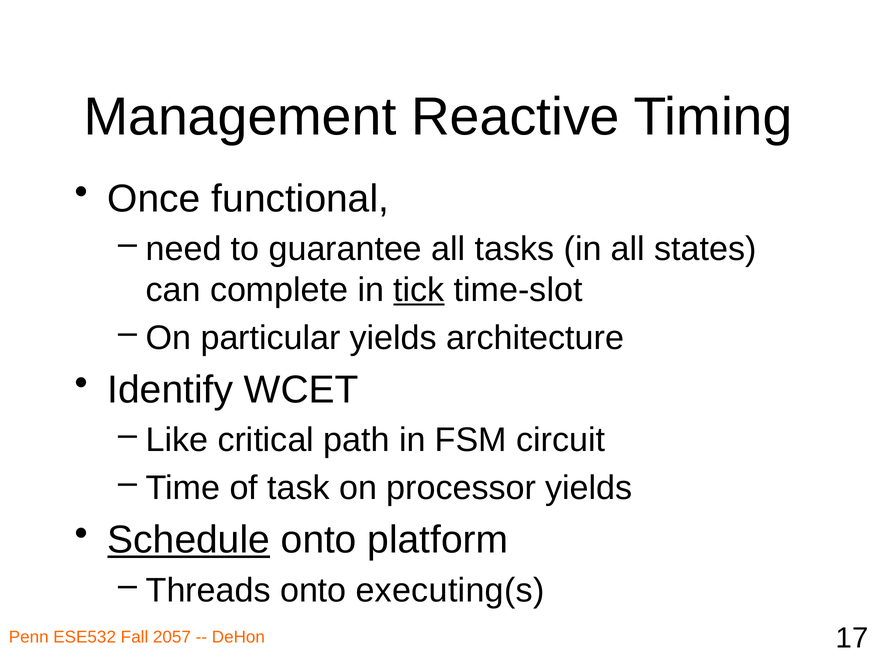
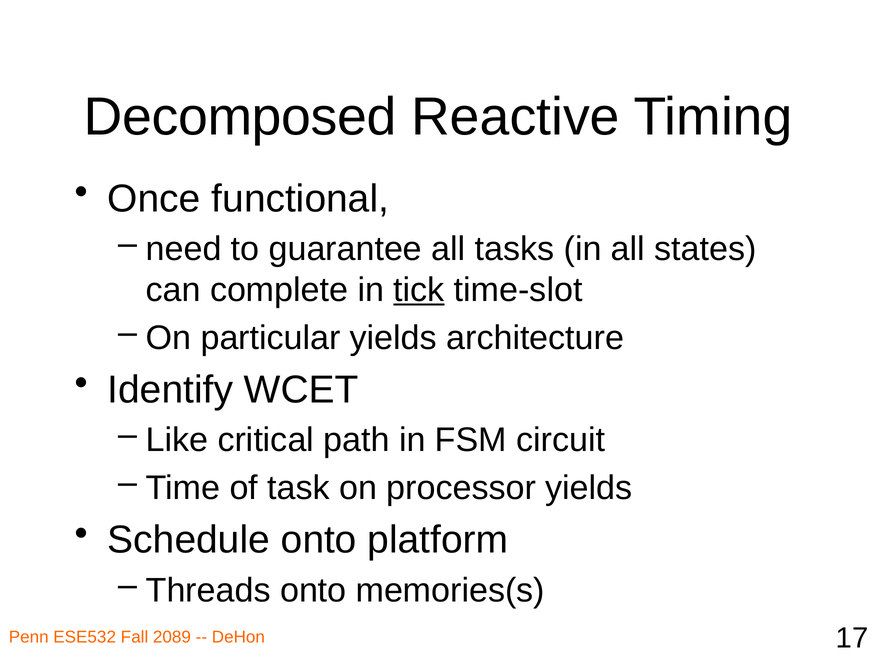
Management: Management -> Decomposed
Schedule underline: present -> none
executing(s: executing(s -> memories(s
2057: 2057 -> 2089
